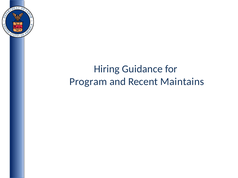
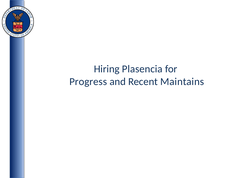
Guidance: Guidance -> Plasencia
Program: Program -> Progress
